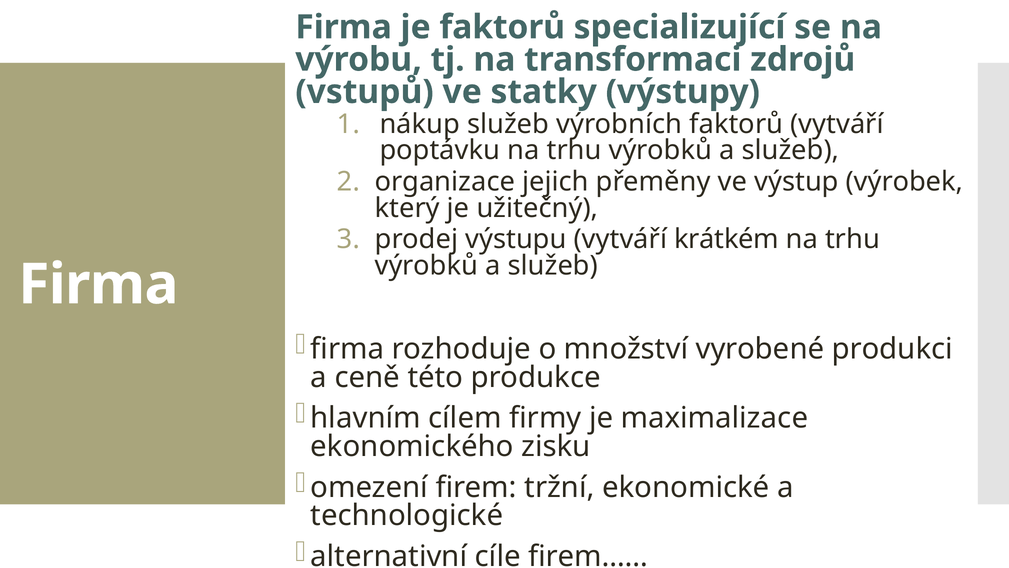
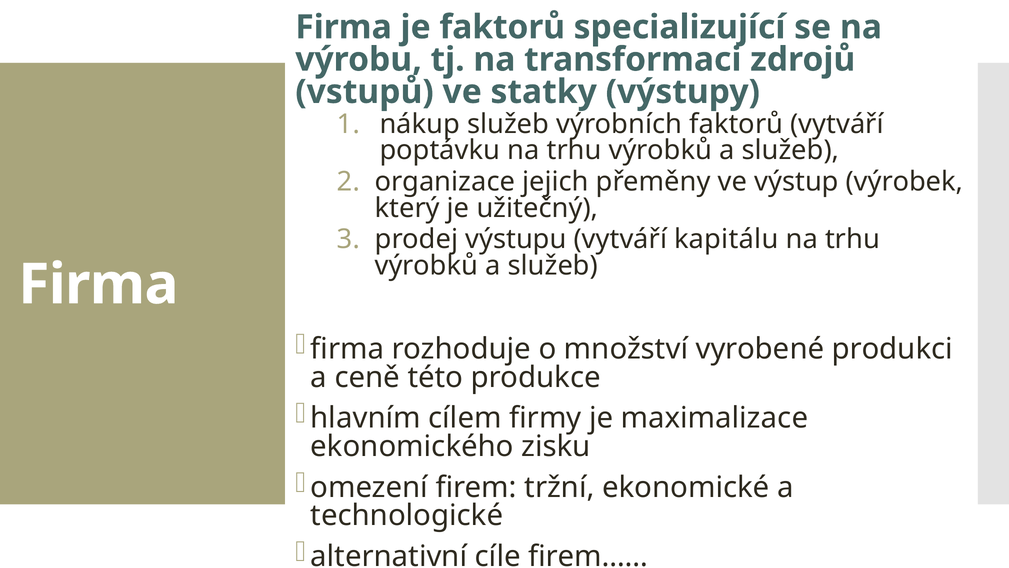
krátkém: krátkém -> kapitálu
